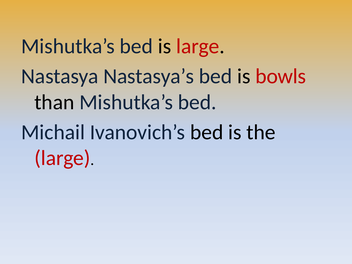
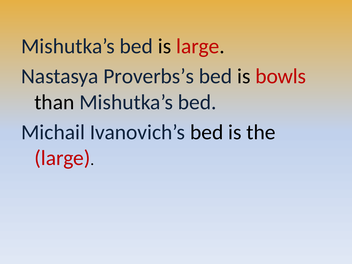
Nastasya’s: Nastasya’s -> Proverbs’s
